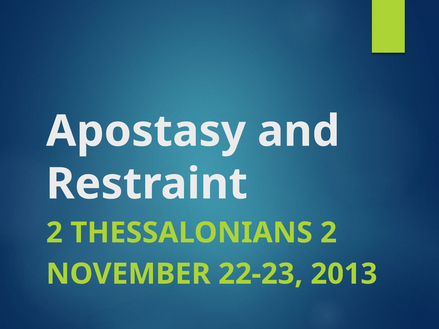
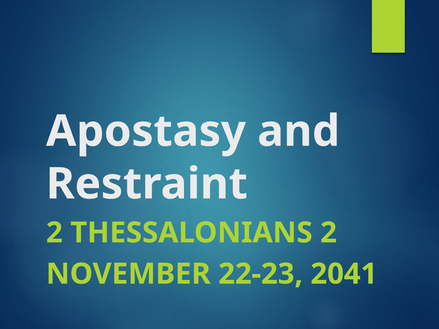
2013: 2013 -> 2041
